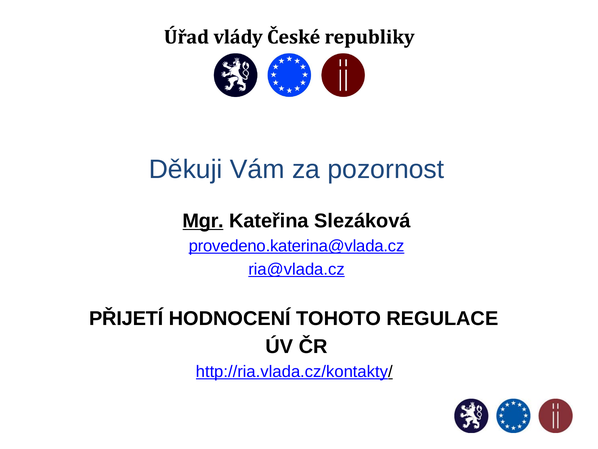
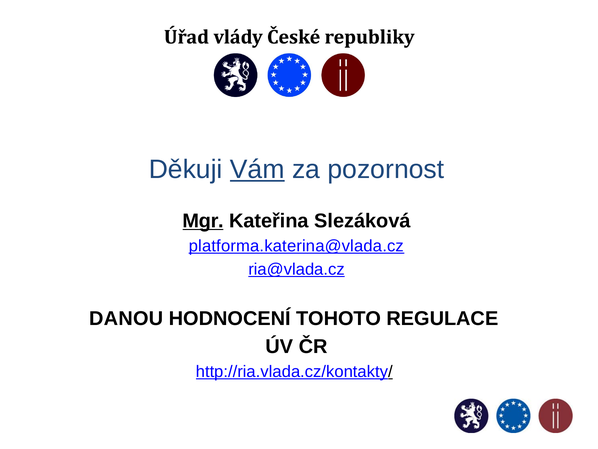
Vám underline: none -> present
provedeno.katerina@vlada.cz: provedeno.katerina@vlada.cz -> platforma.katerina@vlada.cz
PŘIJETÍ: PŘIJETÍ -> DANOU
